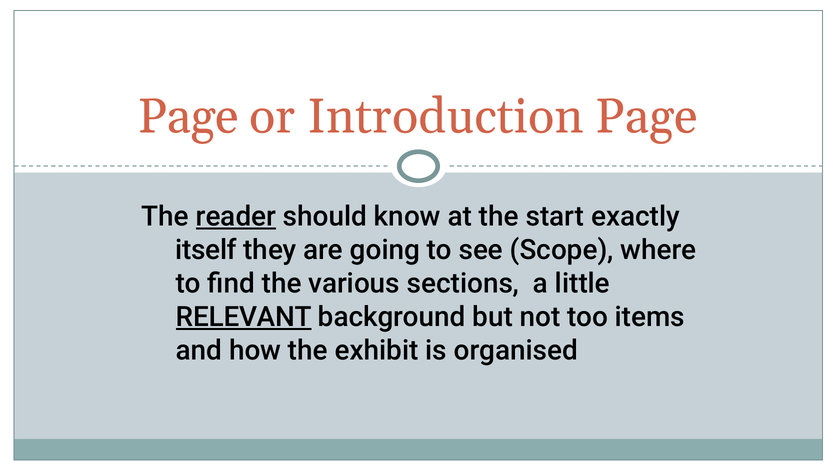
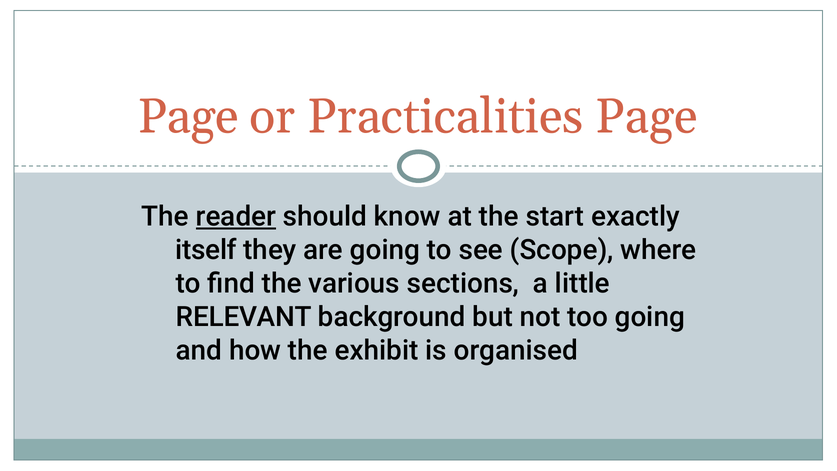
Introduction: Introduction -> Practicalities
RELEVANT underline: present -> none
too items: items -> going
